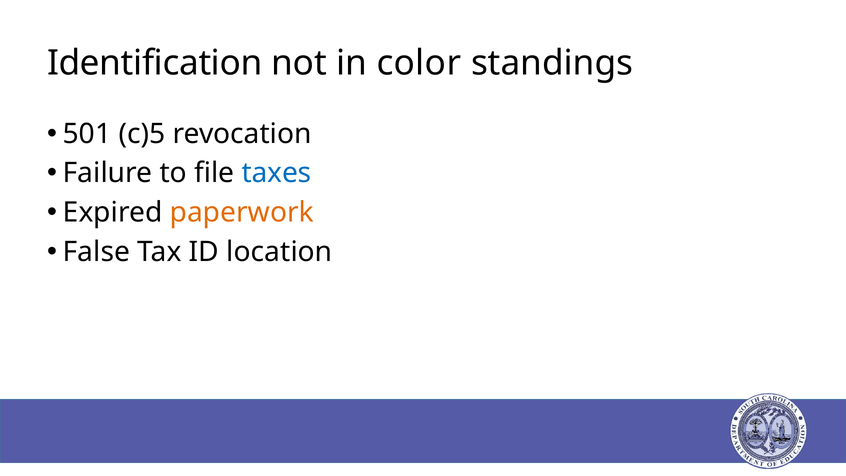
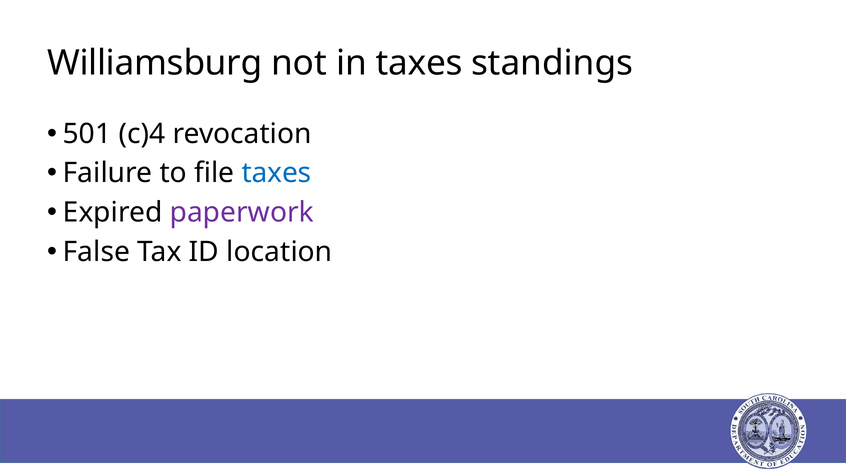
Identification: Identification -> Williamsburg
in color: color -> taxes
c)5: c)5 -> c)4
paperwork colour: orange -> purple
